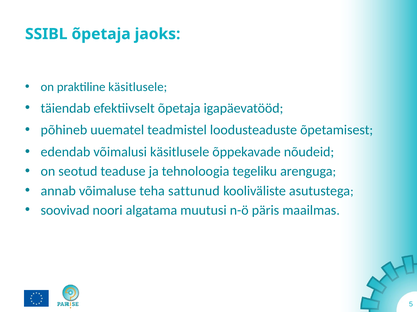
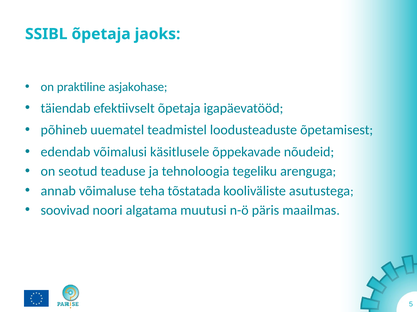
praktiline käsitlusele: käsitlusele -> asjakohase
sattunud: sattunud -> tõstatada
